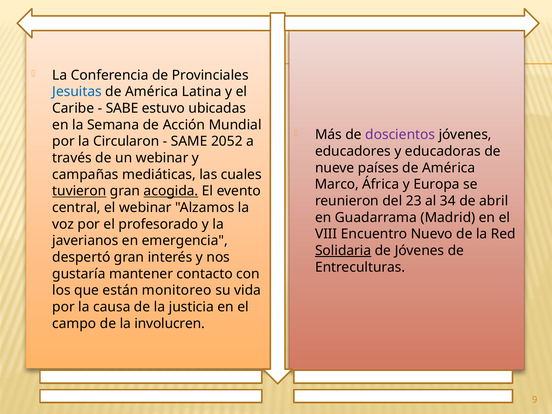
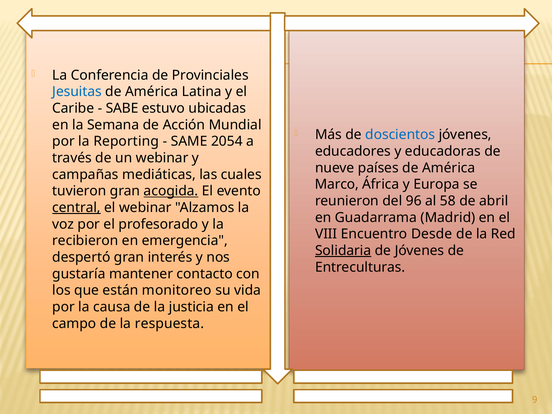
doscientos colour: purple -> blue
Circularon: Circularon -> Reporting
2052: 2052 -> 2054
tuvieron underline: present -> none
23: 23 -> 96
34: 34 -> 58
central underline: none -> present
Nuevo: Nuevo -> Desde
javerianos: javerianos -> recibieron
involucren: involucren -> respuesta
